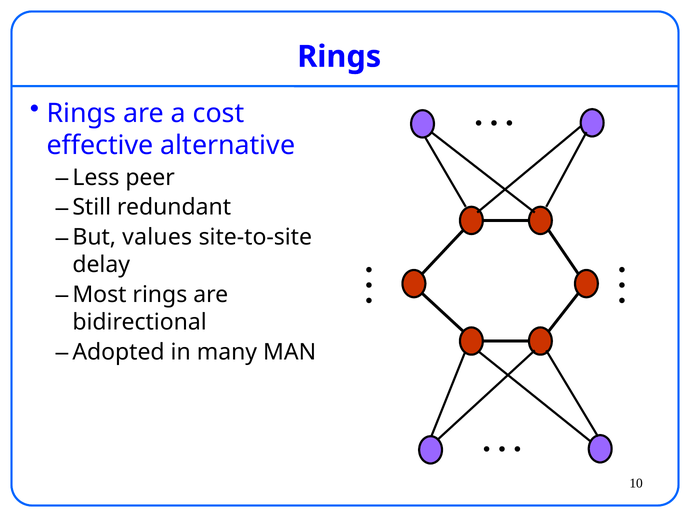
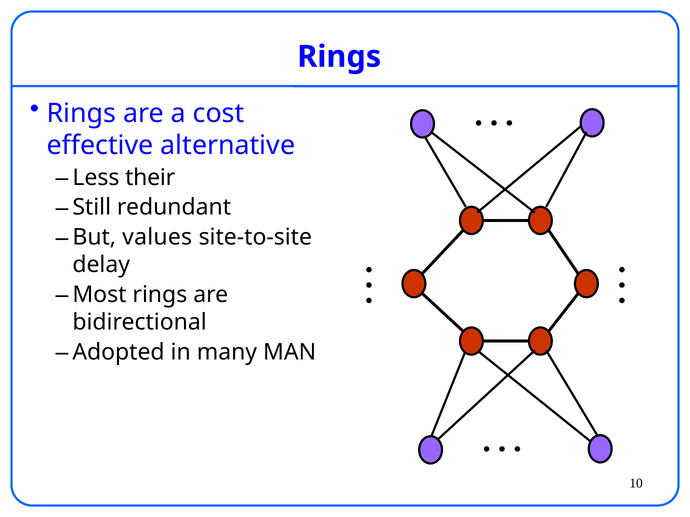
peer: peer -> their
